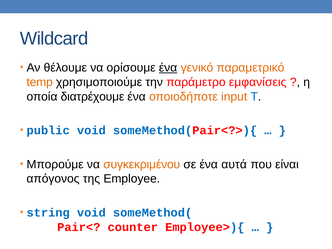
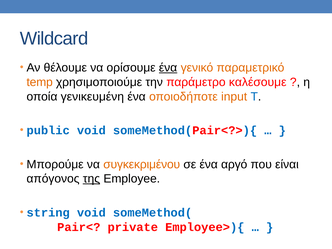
εμφανίσεις: εμφανίσεις -> καλέσουμε
διατρέχουμε: διατρέχουμε -> γενικευμένη
αυτά: αυτά -> αργό
της underline: none -> present
counter: counter -> private
